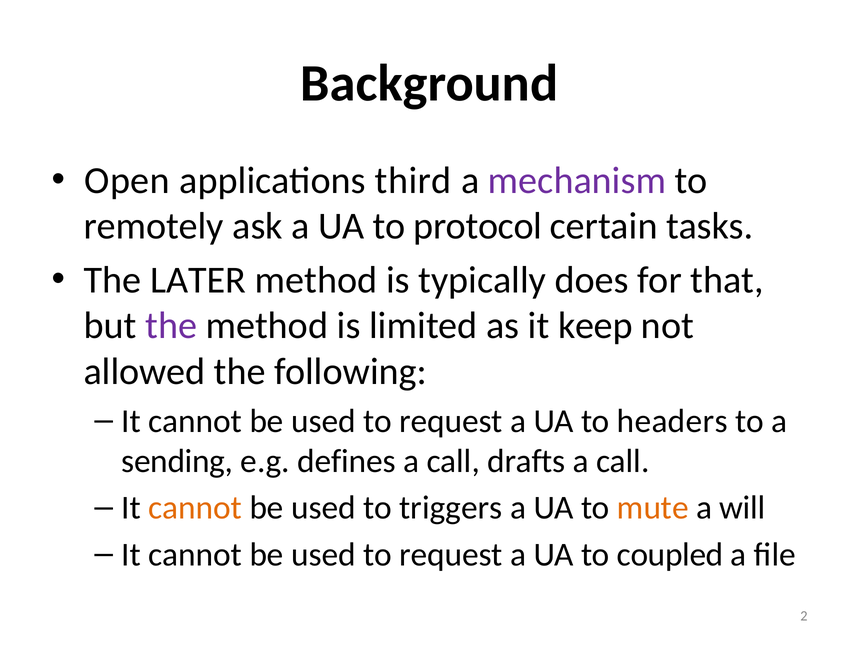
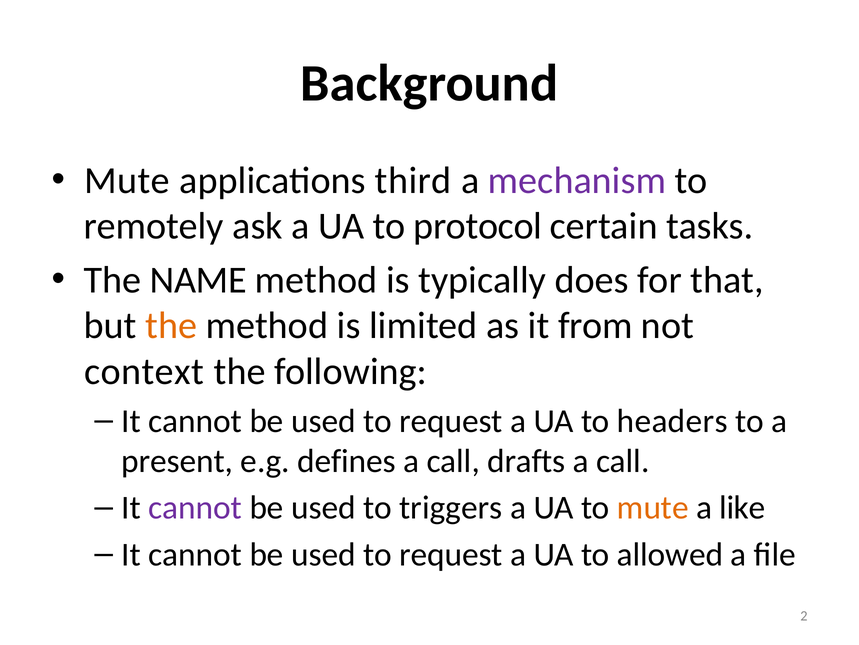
Open at (127, 180): Open -> Mute
LATER: LATER -> NAME
the at (171, 325) colour: purple -> orange
keep: keep -> from
allowed: allowed -> context
sending: sending -> present
cannot at (195, 507) colour: orange -> purple
will: will -> like
coupled: coupled -> allowed
